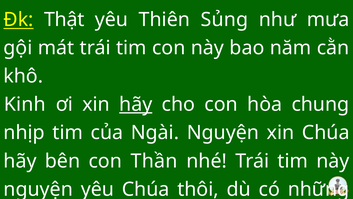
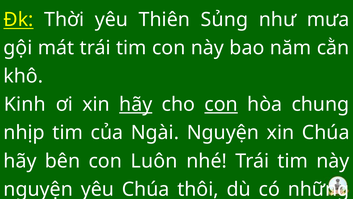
Thật: Thật -> Thời
con at (221, 104) underline: none -> present
Thần: Thần -> Luôn
